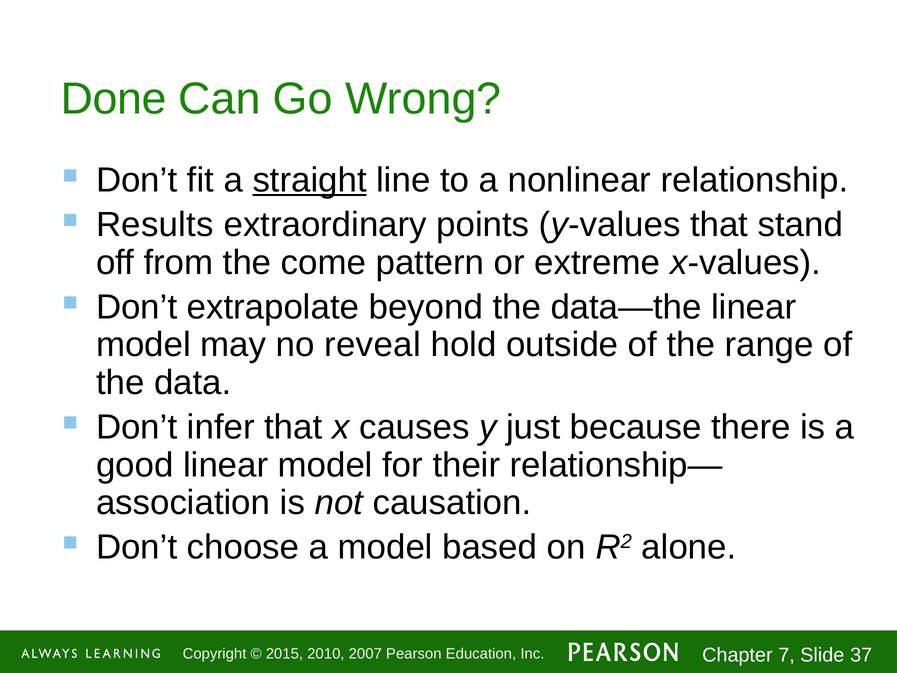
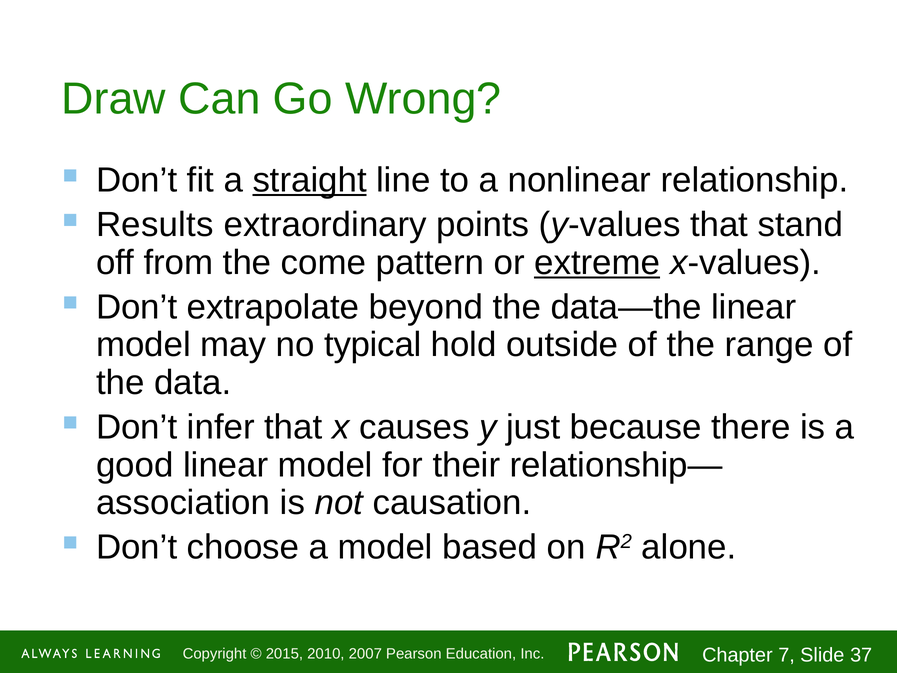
Done: Done -> Draw
extreme underline: none -> present
reveal: reveal -> typical
